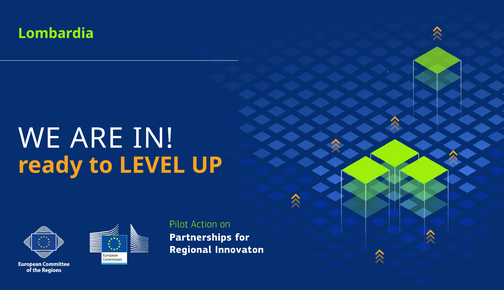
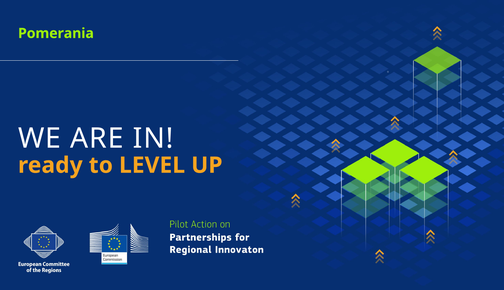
Lombardia: Lombardia -> Pomerania
